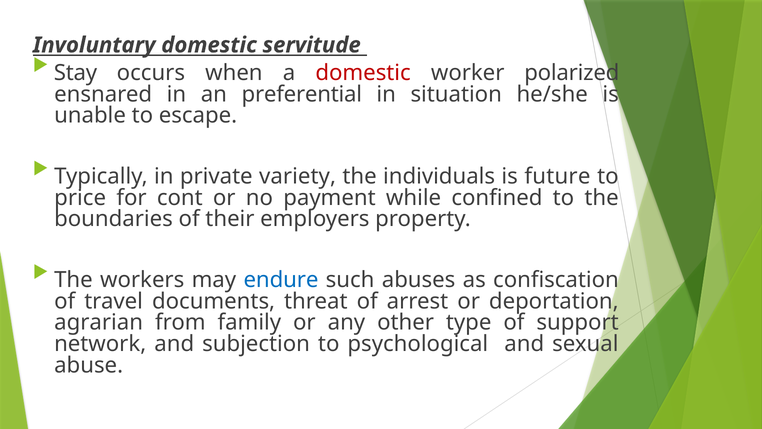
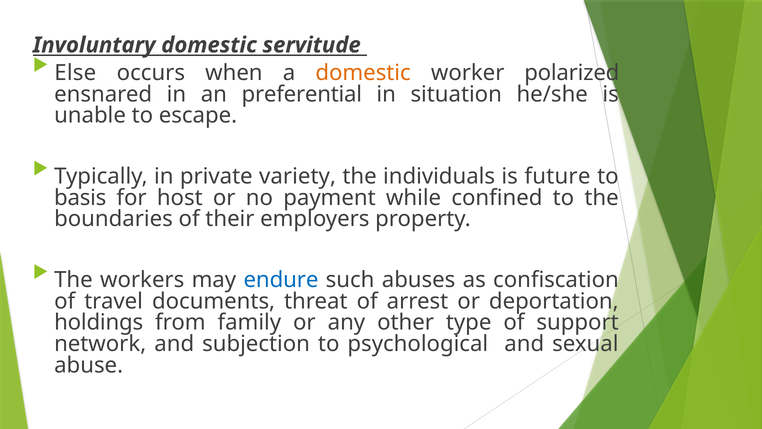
Stay: Stay -> Else
domestic at (363, 73) colour: red -> orange
price: price -> basis
cont: cont -> host
agrarian: agrarian -> holdings
